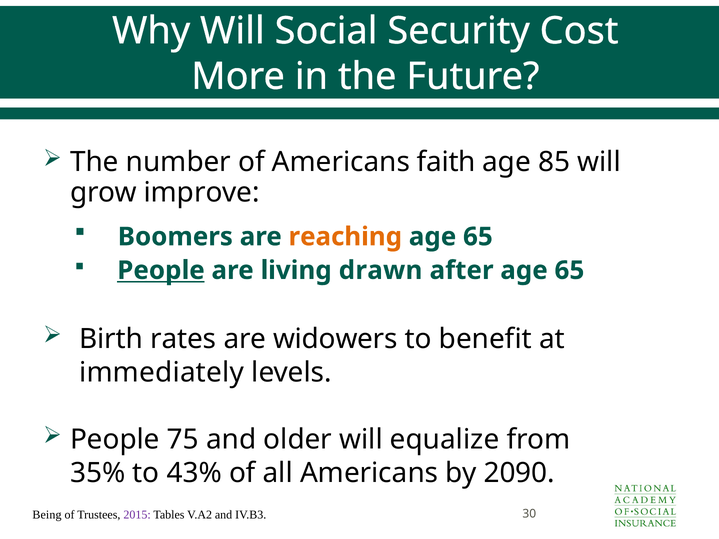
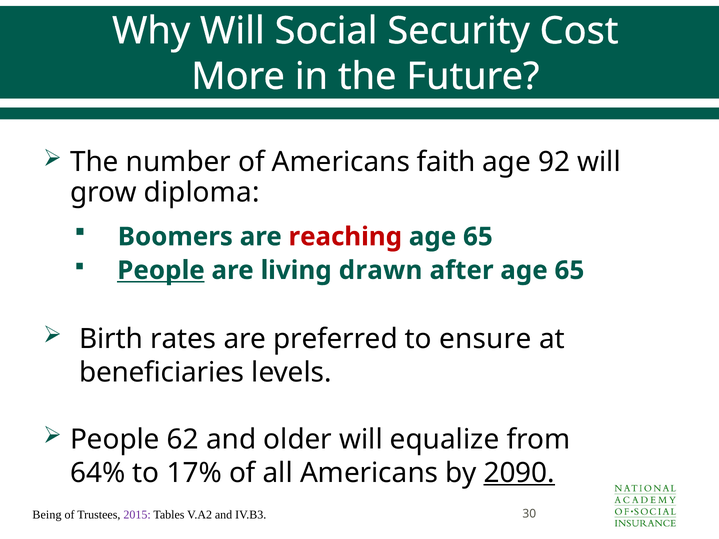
85: 85 -> 92
improve: improve -> diploma
reaching colour: orange -> red
widowers: widowers -> preferred
benefit: benefit -> ensure
immediately: immediately -> beneficiaries
75: 75 -> 62
35%: 35% -> 64%
43%: 43% -> 17%
2090 underline: none -> present
